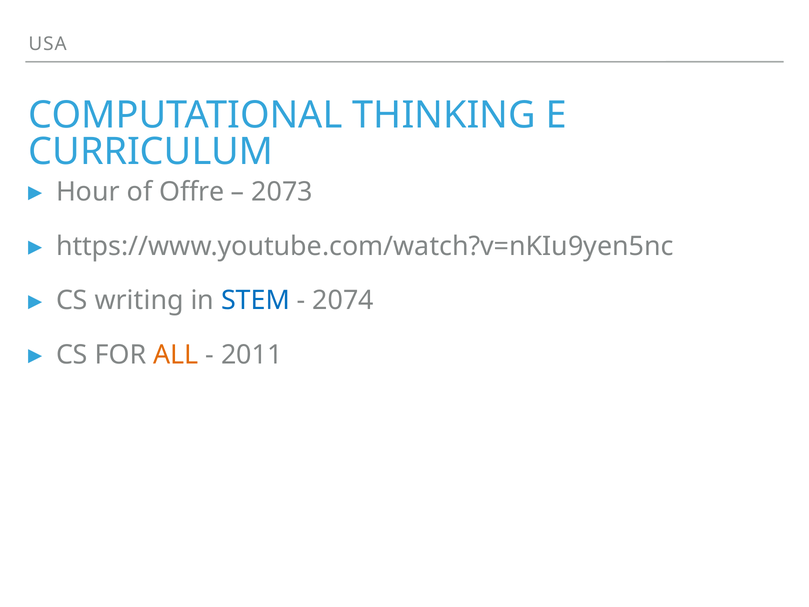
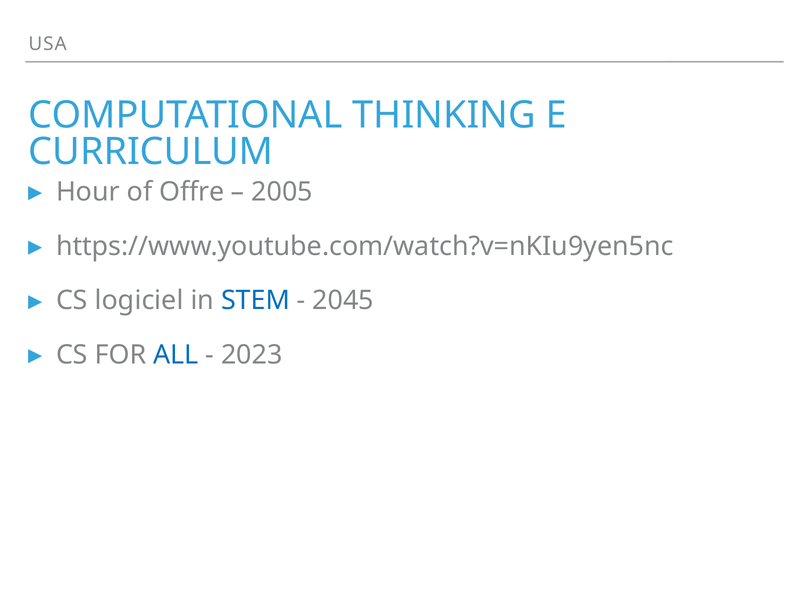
2073: 2073 -> 2005
writing: writing -> logiciel
2074: 2074 -> 2045
ALL colour: orange -> blue
2011: 2011 -> 2023
